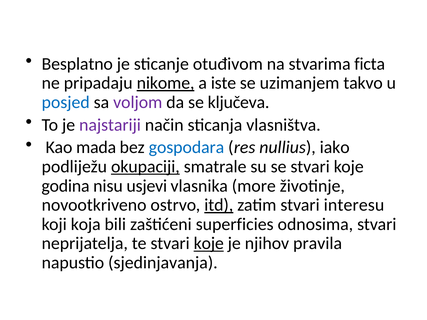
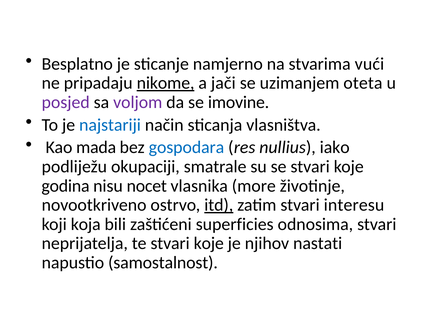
otuđivom: otuđivom -> namjerno
ficta: ficta -> vući
iste: iste -> jači
takvo: takvo -> oteta
posjed colour: blue -> purple
ključeva: ključeva -> imovine
najstariji colour: purple -> blue
okupaciji underline: present -> none
usjevi: usjevi -> nocet
koje at (209, 244) underline: present -> none
pravila: pravila -> nastati
sjedinjavanja: sjedinjavanja -> samostalnost
